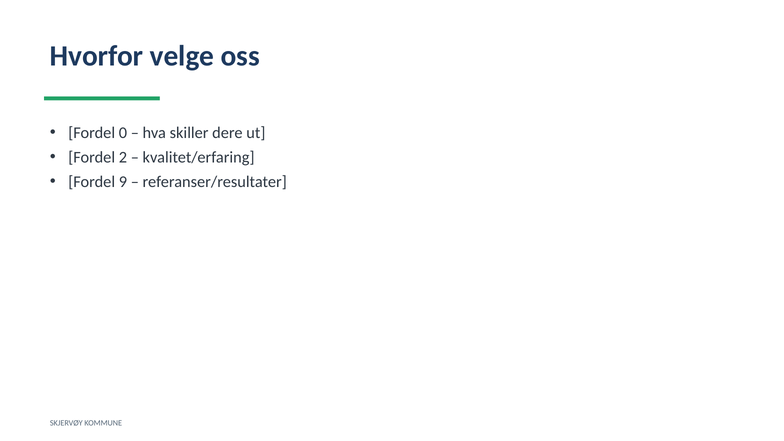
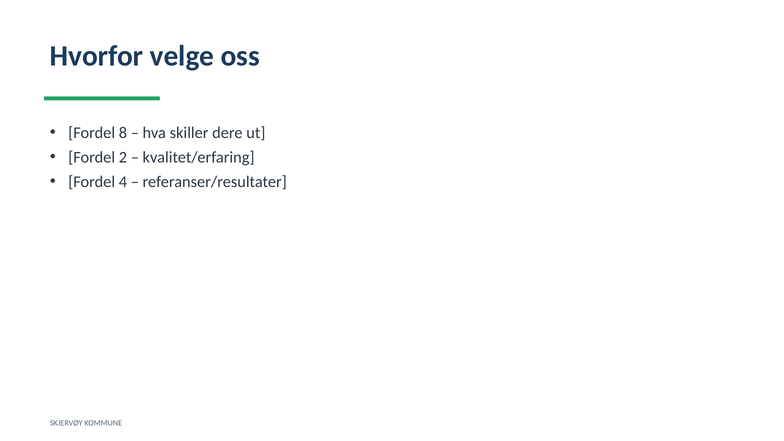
0: 0 -> 8
9: 9 -> 4
